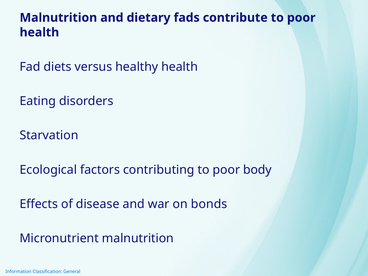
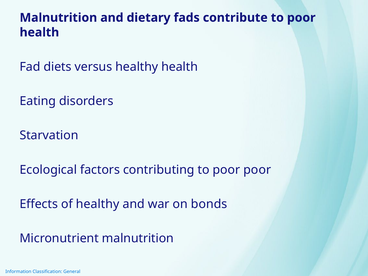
poor body: body -> poor
of disease: disease -> healthy
